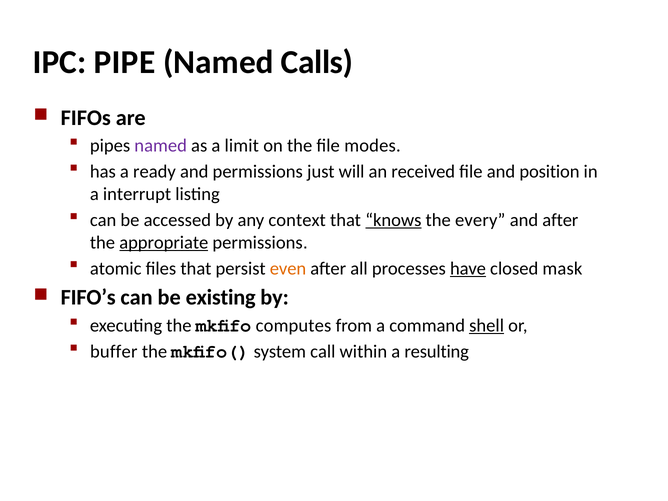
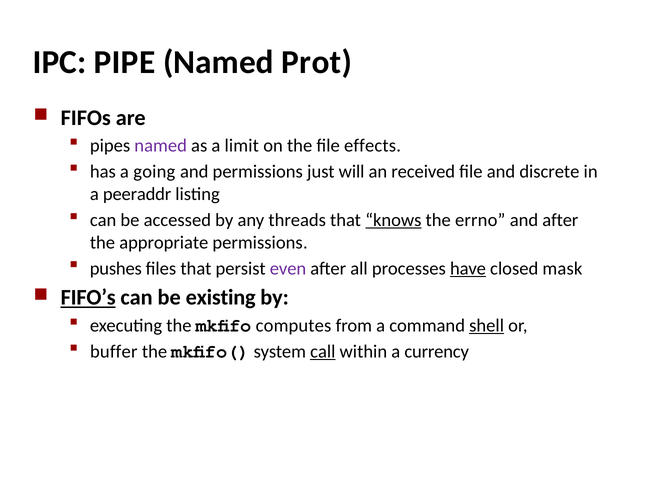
Calls: Calls -> Prot
modes: modes -> effects
ready: ready -> going
position: position -> discrete
interrupt: interrupt -> peeraddr
context: context -> threads
every: every -> errno
appropriate underline: present -> none
atomic: atomic -> pushes
even colour: orange -> purple
FIFO’s underline: none -> present
call underline: none -> present
resulting: resulting -> currency
